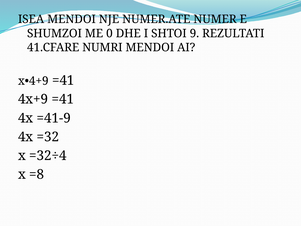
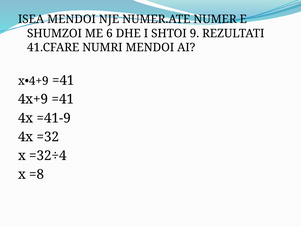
0: 0 -> 6
